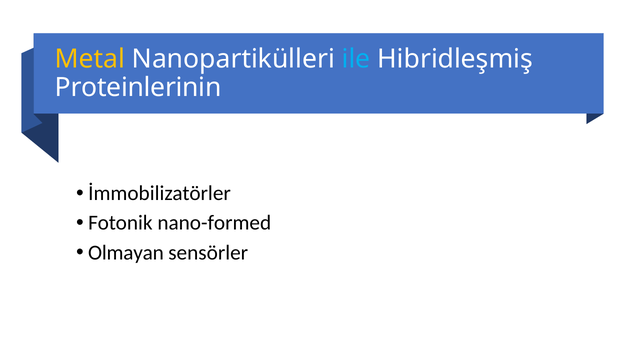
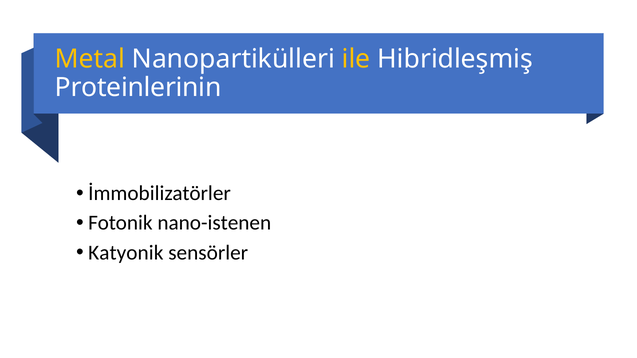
ile colour: light blue -> yellow
nano-formed: nano-formed -> nano-istenen
Olmayan: Olmayan -> Katyonik
